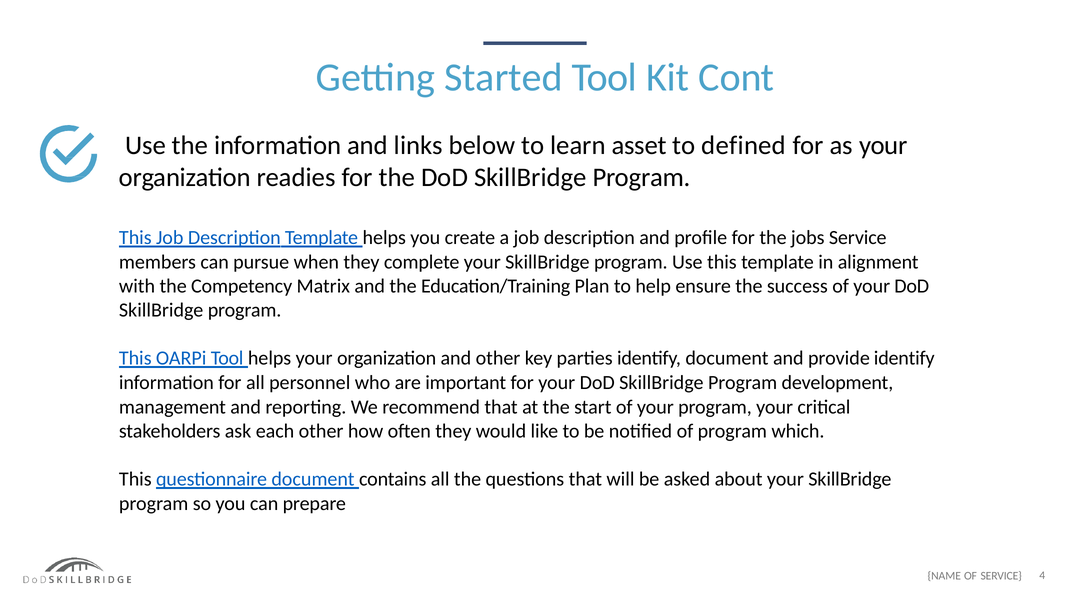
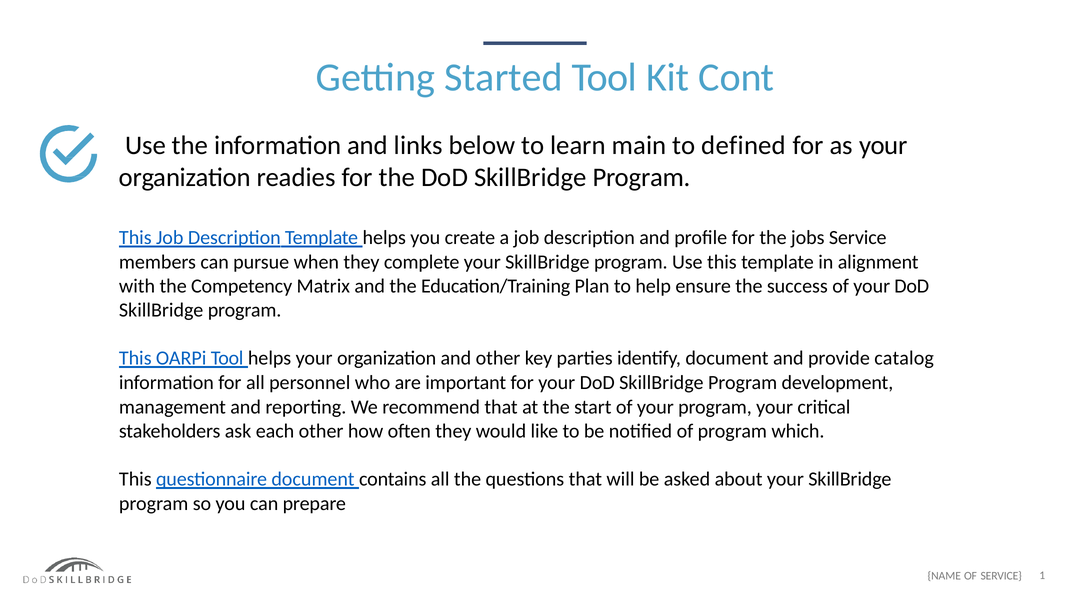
asset: asset -> main
provide identify: identify -> catalog
4: 4 -> 1
